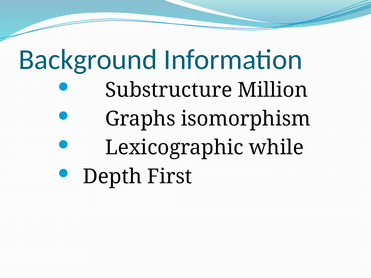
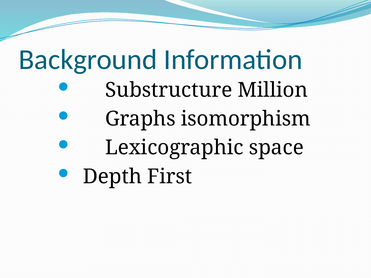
while: while -> space
